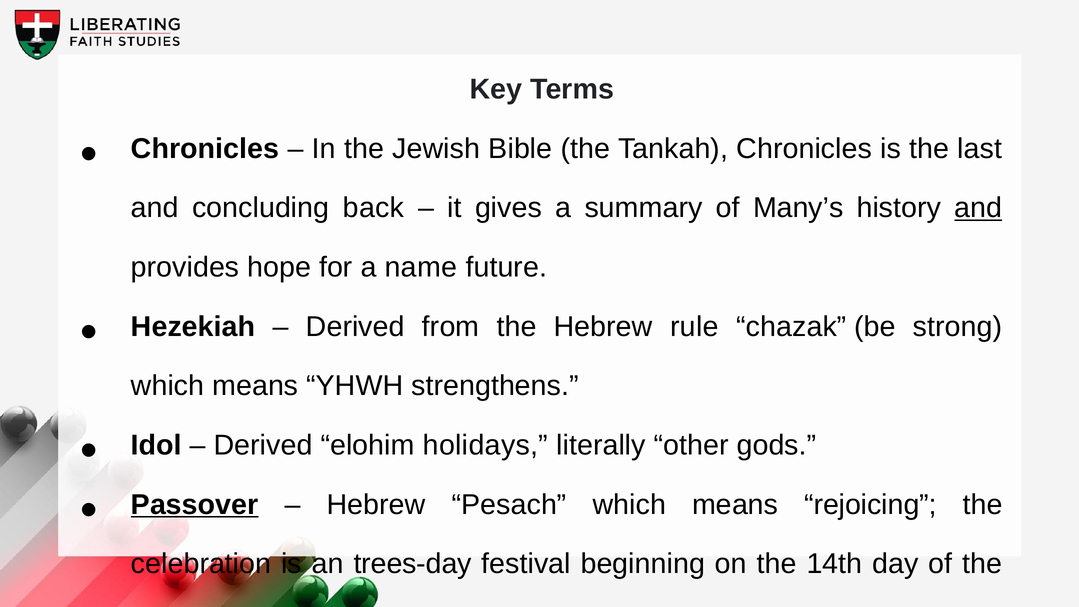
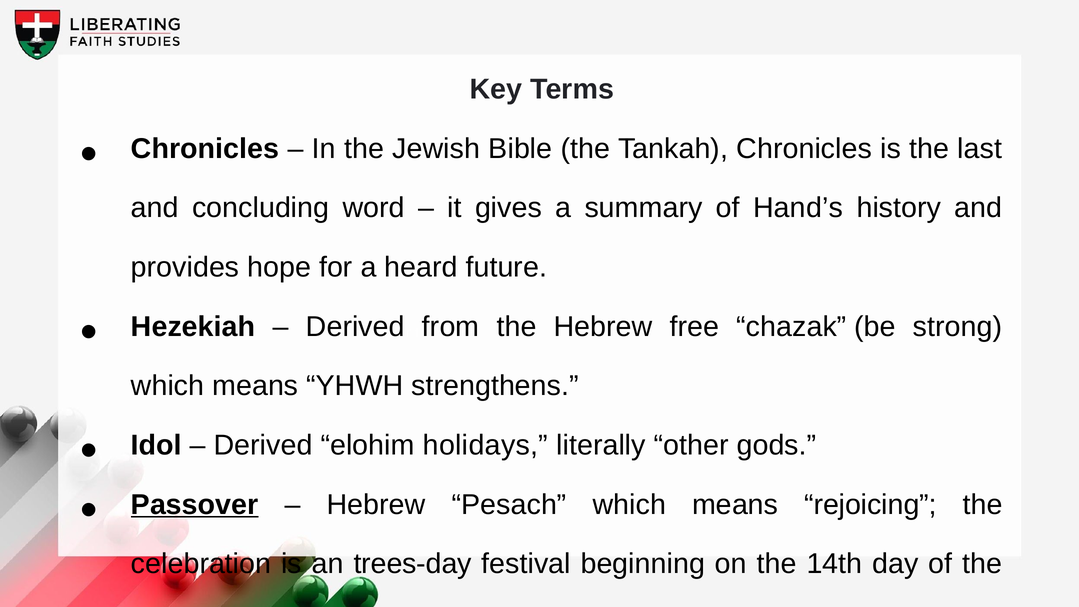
back: back -> word
Many’s: Many’s -> Hand’s
and at (978, 208) underline: present -> none
name: name -> heard
rule: rule -> free
